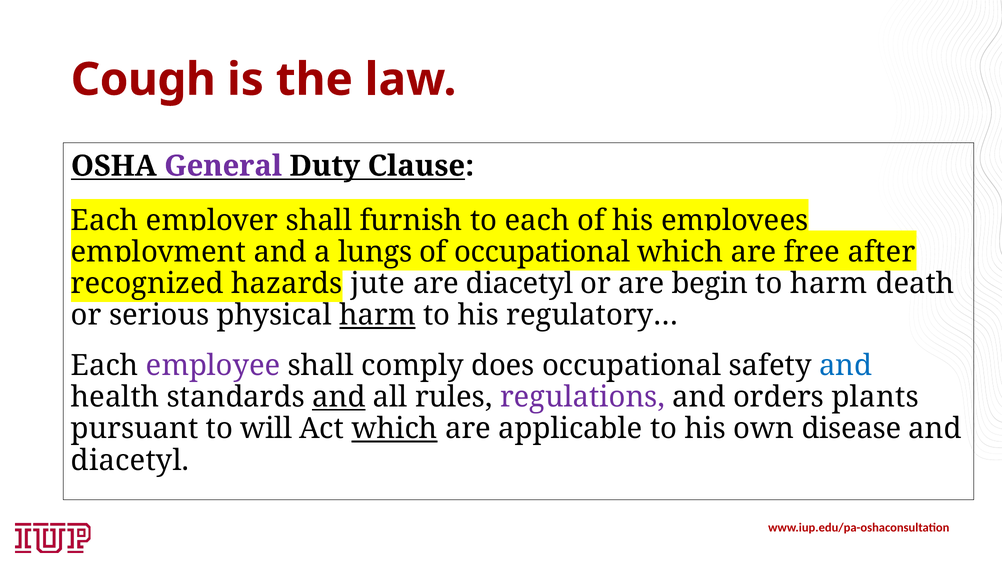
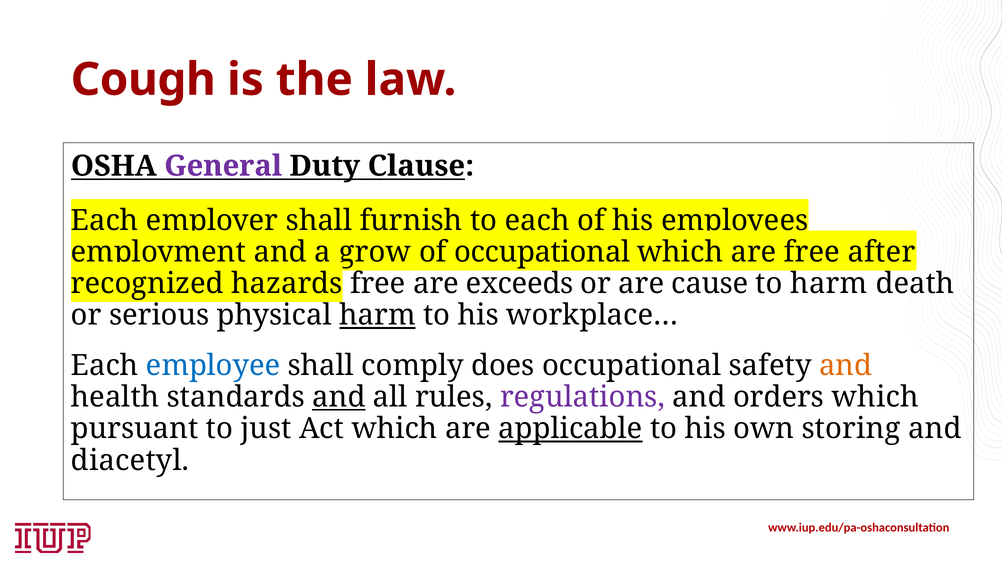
lungs: lungs -> grow
hazards jute: jute -> free
are diacetyl: diacetyl -> exceeds
begin: begin -> cause
regulatory…: regulatory… -> workplace…
employee colour: purple -> blue
and at (846, 365) colour: blue -> orange
orders plants: plants -> which
will: will -> just
which at (395, 429) underline: present -> none
applicable underline: none -> present
disease: disease -> storing
